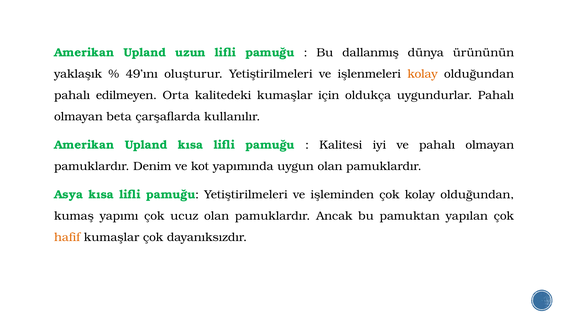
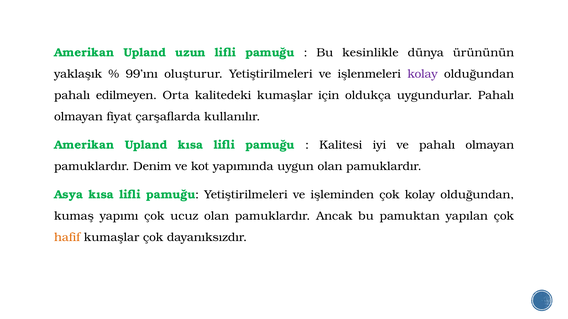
dallanmış: dallanmış -> kesinlikle
49’ını: 49’ını -> 99’ını
kolay at (423, 74) colour: orange -> purple
beta: beta -> fiyat
